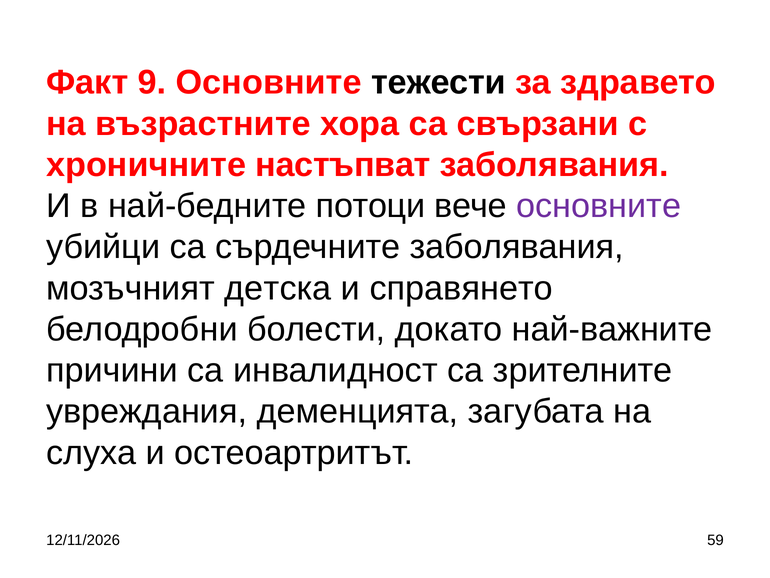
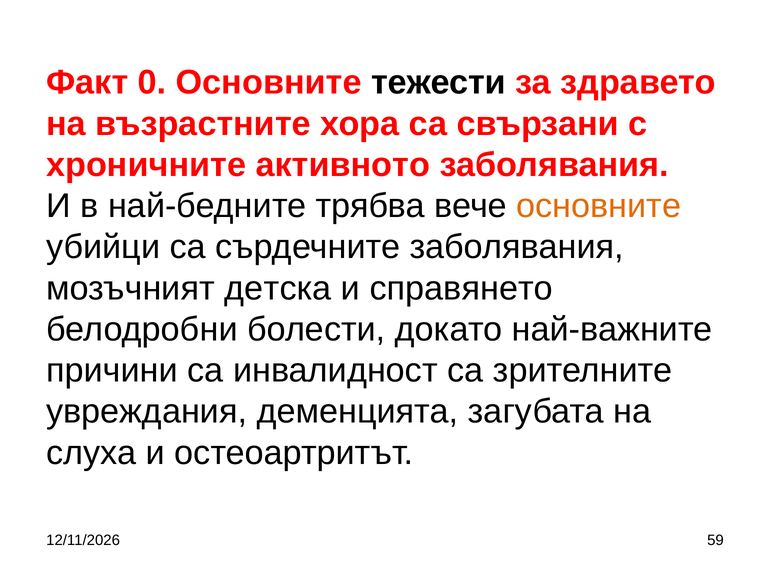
9: 9 -> 0
настъпват: настъпват -> активното
потоци: потоци -> трябва
основните at (599, 206) colour: purple -> orange
